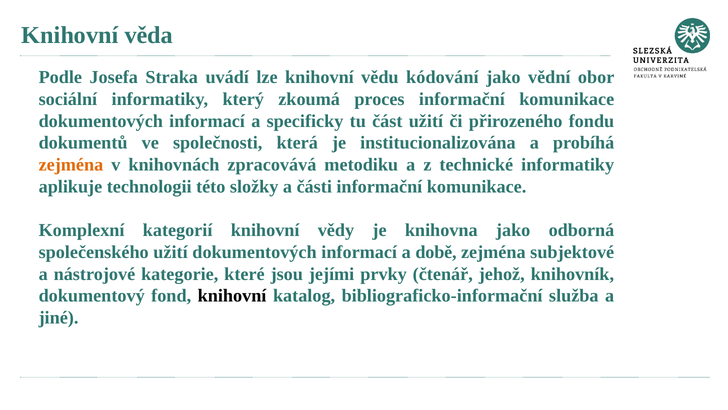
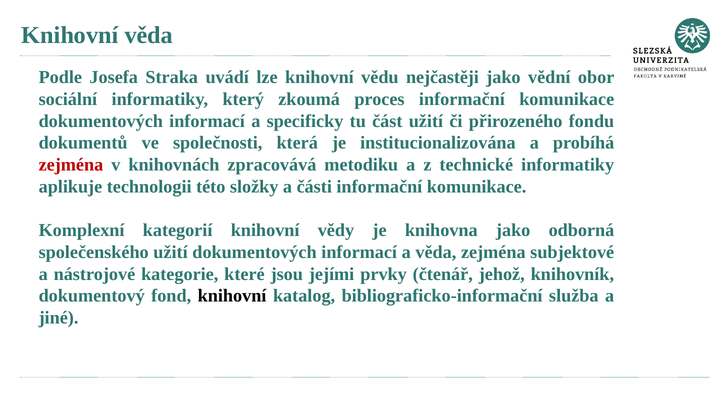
kódování: kódování -> nejčastěji
zejména at (71, 165) colour: orange -> red
a době: době -> věda
